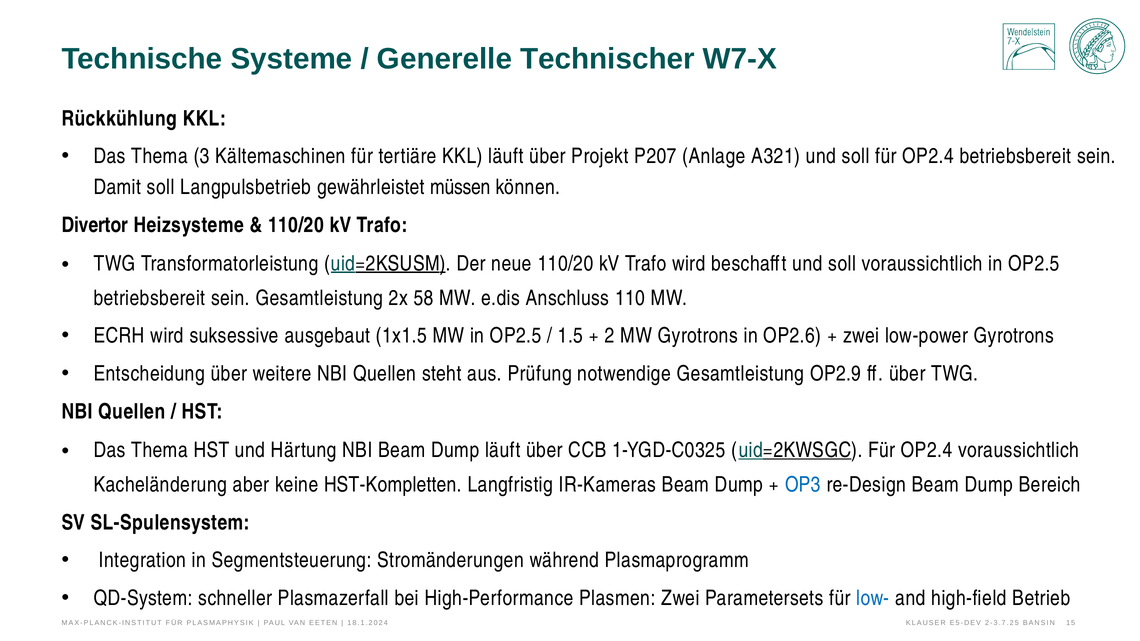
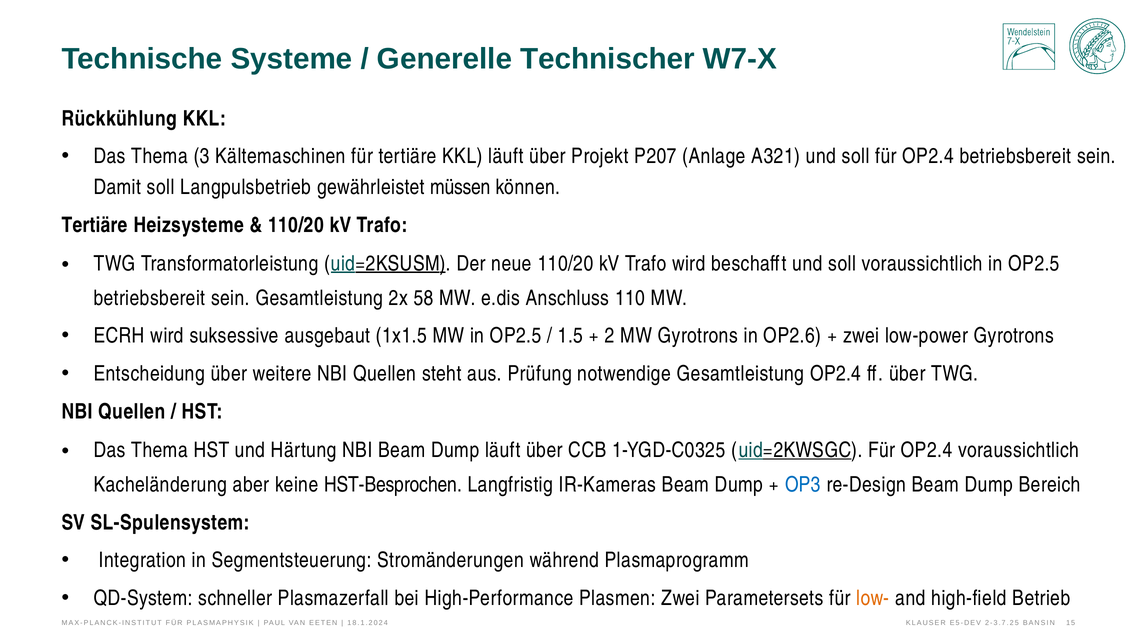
Divertor at (95, 225): Divertor -> Tertiäre
Gesamtleistung OP2.9: OP2.9 -> OP2.4
HST-Kompletten: HST-Kompletten -> HST-Besprochen
low- colour: blue -> orange
